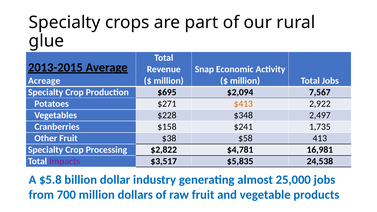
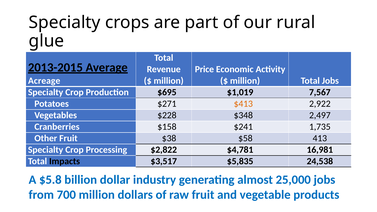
Snap: Snap -> Price
$2,094: $2,094 -> $1,019
Impacts colour: purple -> black
